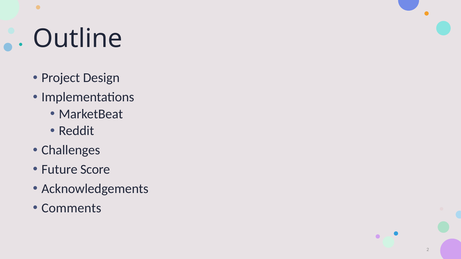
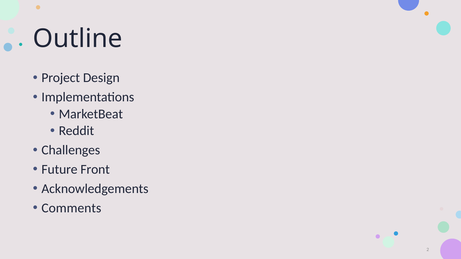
Score: Score -> Front
